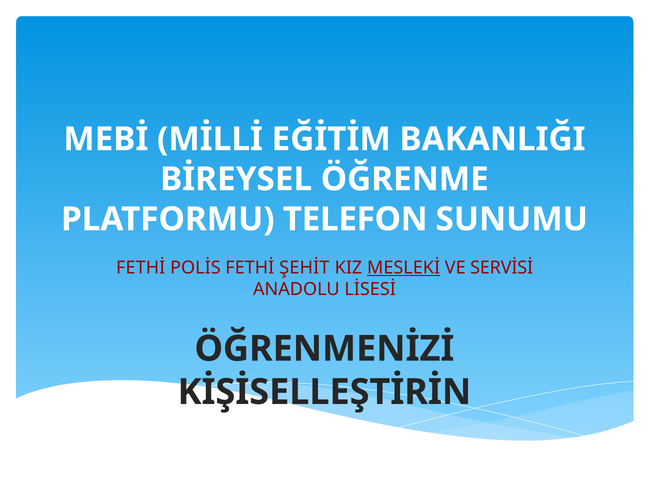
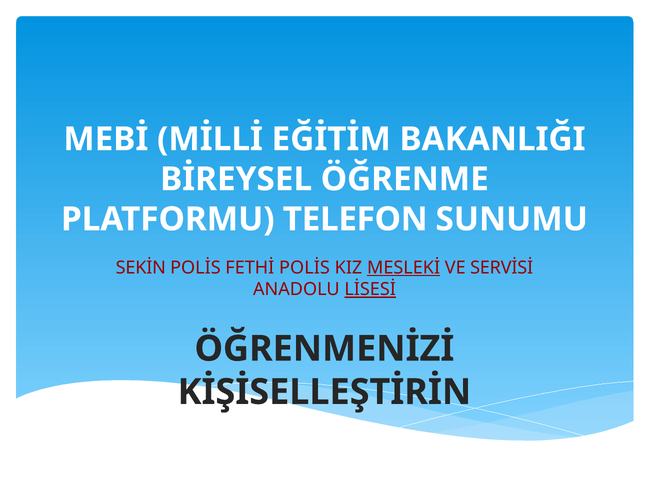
FETHİ at (141, 268): FETHİ -> SEKİN
FETHİ ŞEHİT: ŞEHİT -> POLİS
LİSESİ underline: none -> present
